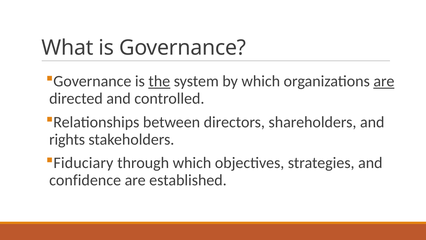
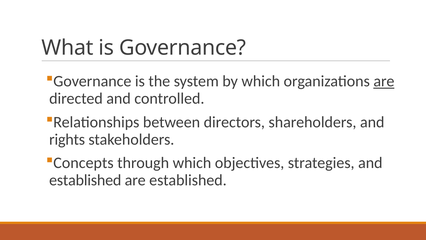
the underline: present -> none
Fiduciary: Fiduciary -> Concepts
confidence at (85, 180): confidence -> established
